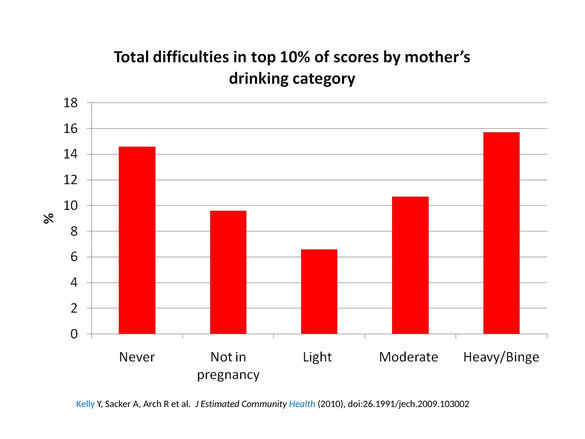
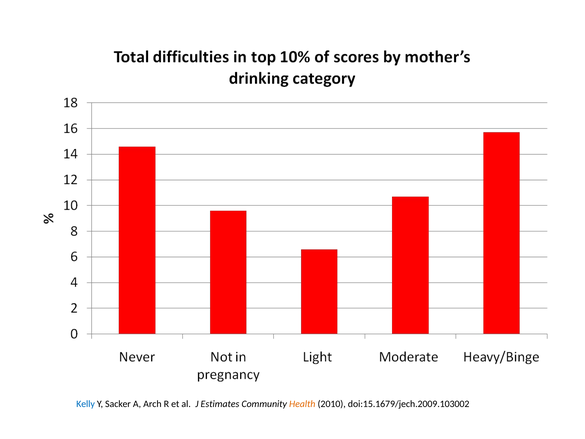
Estimated: Estimated -> Estimates
Health colour: blue -> orange
doi:26.1991/jech.2009.103002: doi:26.1991/jech.2009.103002 -> doi:15.1679/jech.2009.103002
